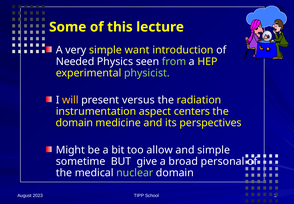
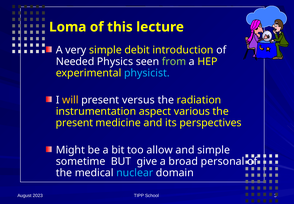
Some: Some -> Loma
want: want -> debit
physicist colour: light green -> light blue
centers: centers -> various
domain at (74, 123): domain -> present
nuclear colour: light green -> light blue
